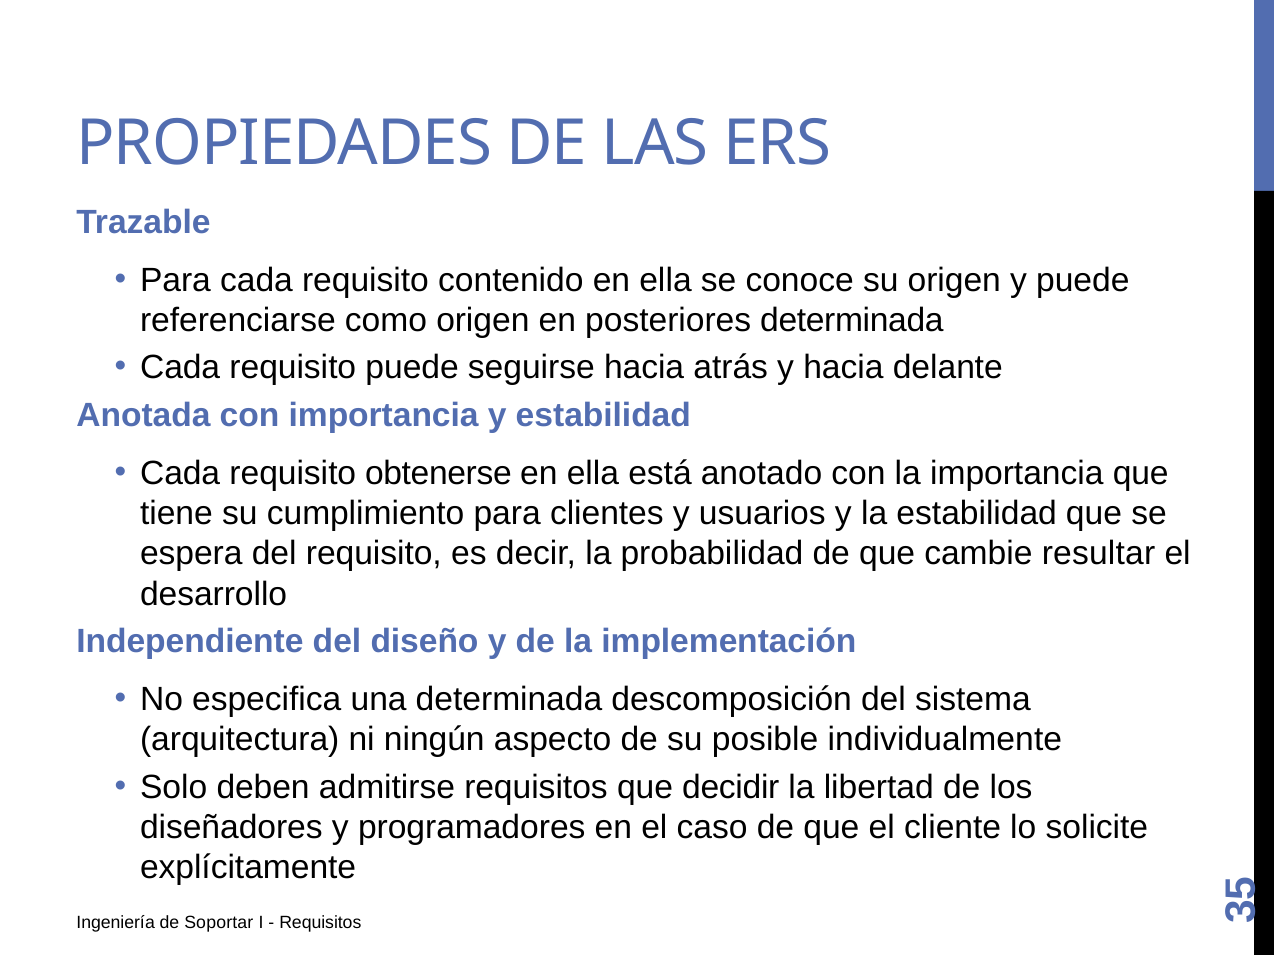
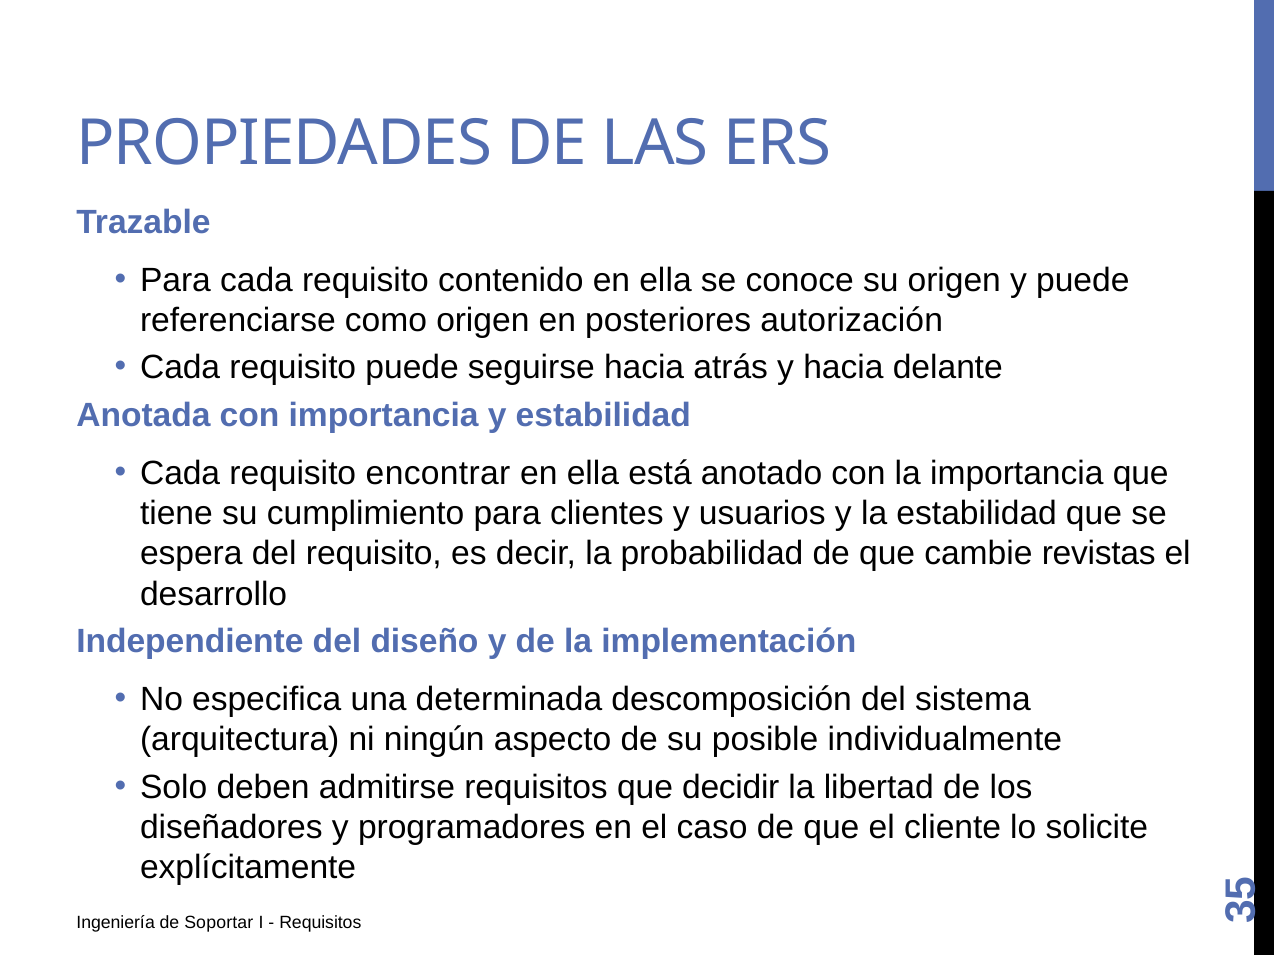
posteriores determinada: determinada -> autorización
obtenerse: obtenerse -> encontrar
resultar: resultar -> revistas
